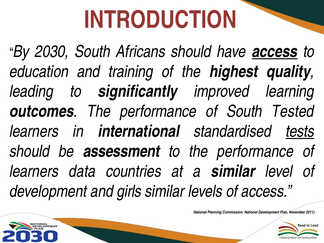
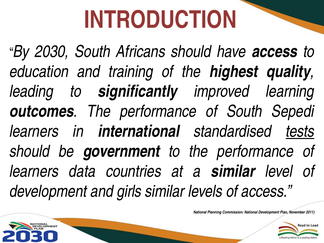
access at (275, 52) underline: present -> none
Tested: Tested -> Sepedi
assessment: assessment -> government
